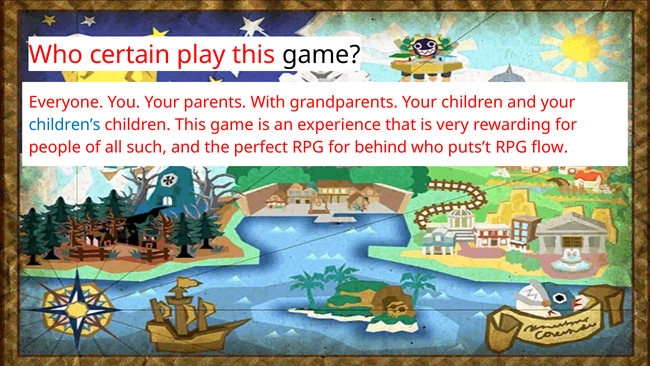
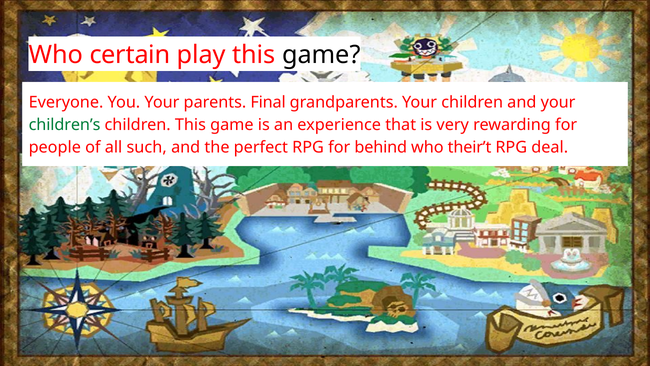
With: With -> Final
children’s colour: blue -> green
puts’t: puts’t -> their’t
flow: flow -> deal
